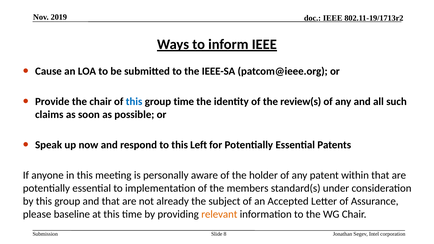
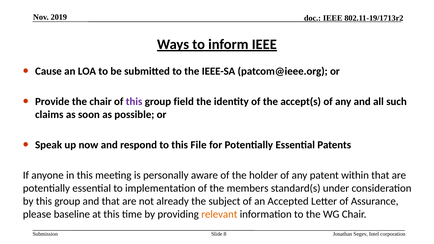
this at (134, 102) colour: blue -> purple
group time: time -> field
review(s: review(s -> accept(s
Left: Left -> File
